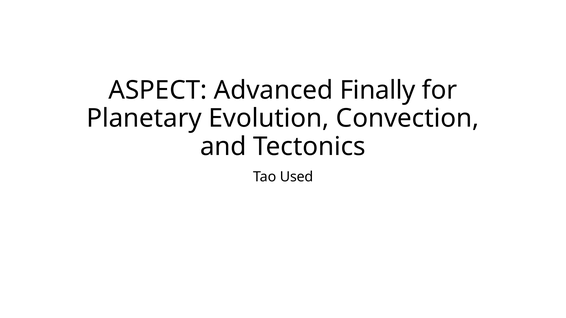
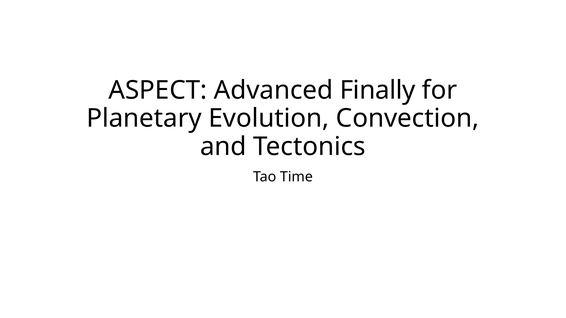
Used: Used -> Time
